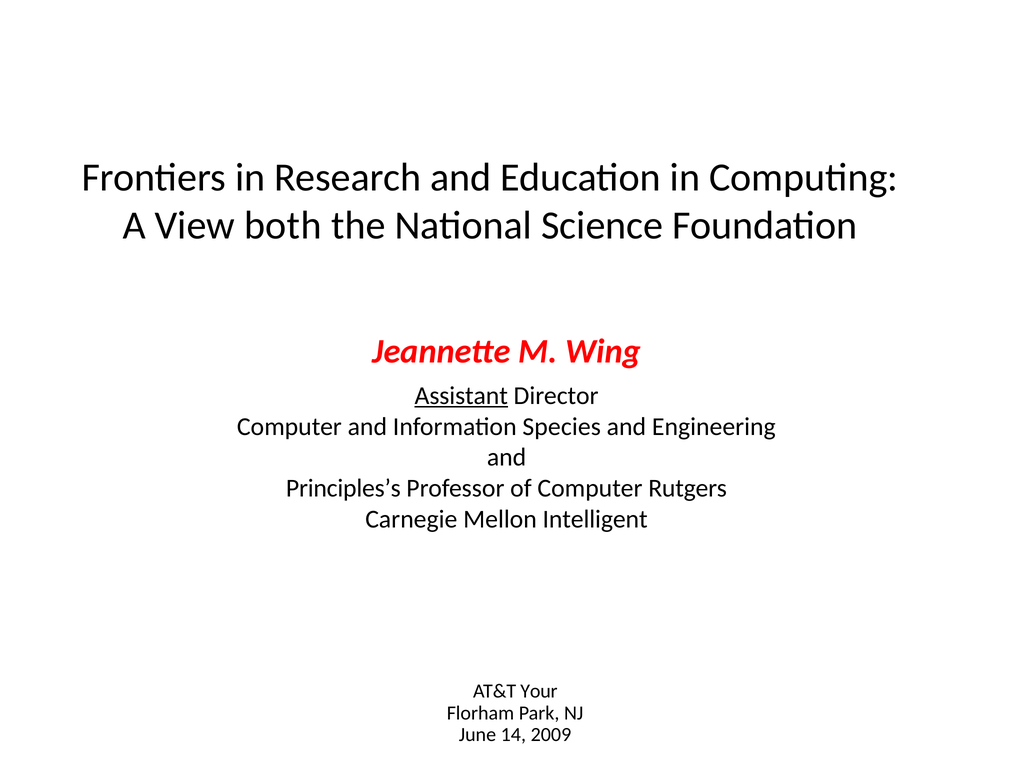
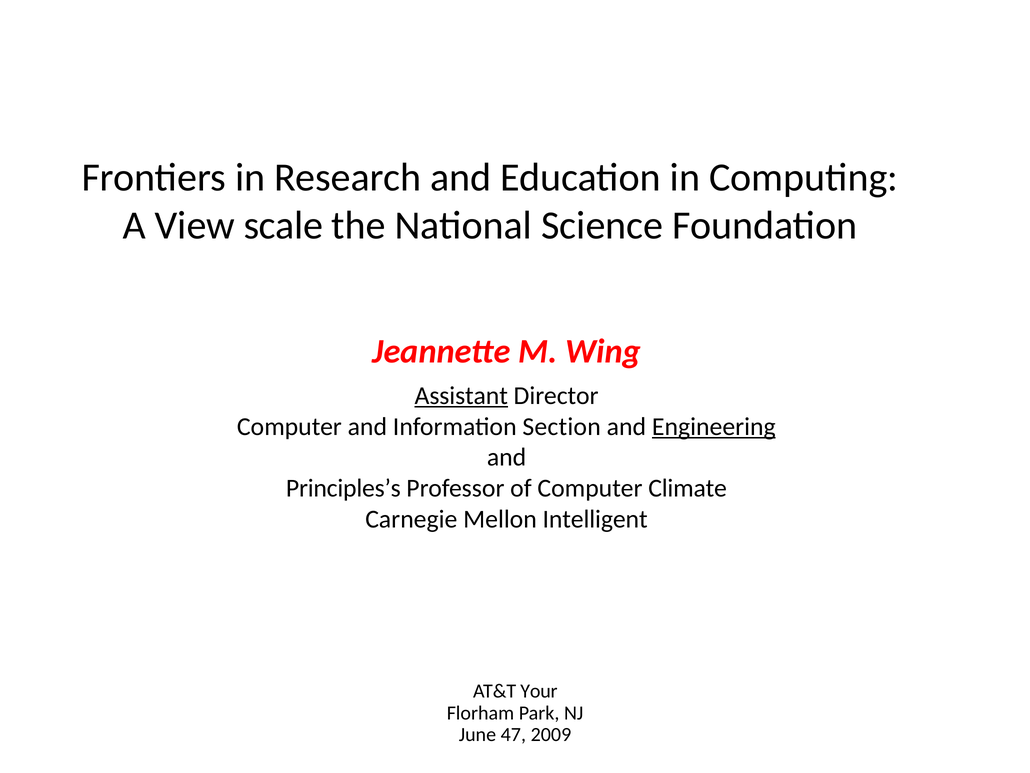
both: both -> scale
Species: Species -> Section
Engineering underline: none -> present
Rutgers: Rutgers -> Climate
14: 14 -> 47
